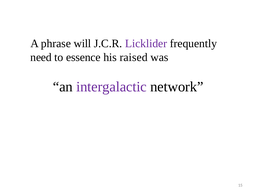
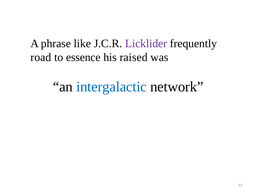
will: will -> like
need: need -> road
intergalactic colour: purple -> blue
